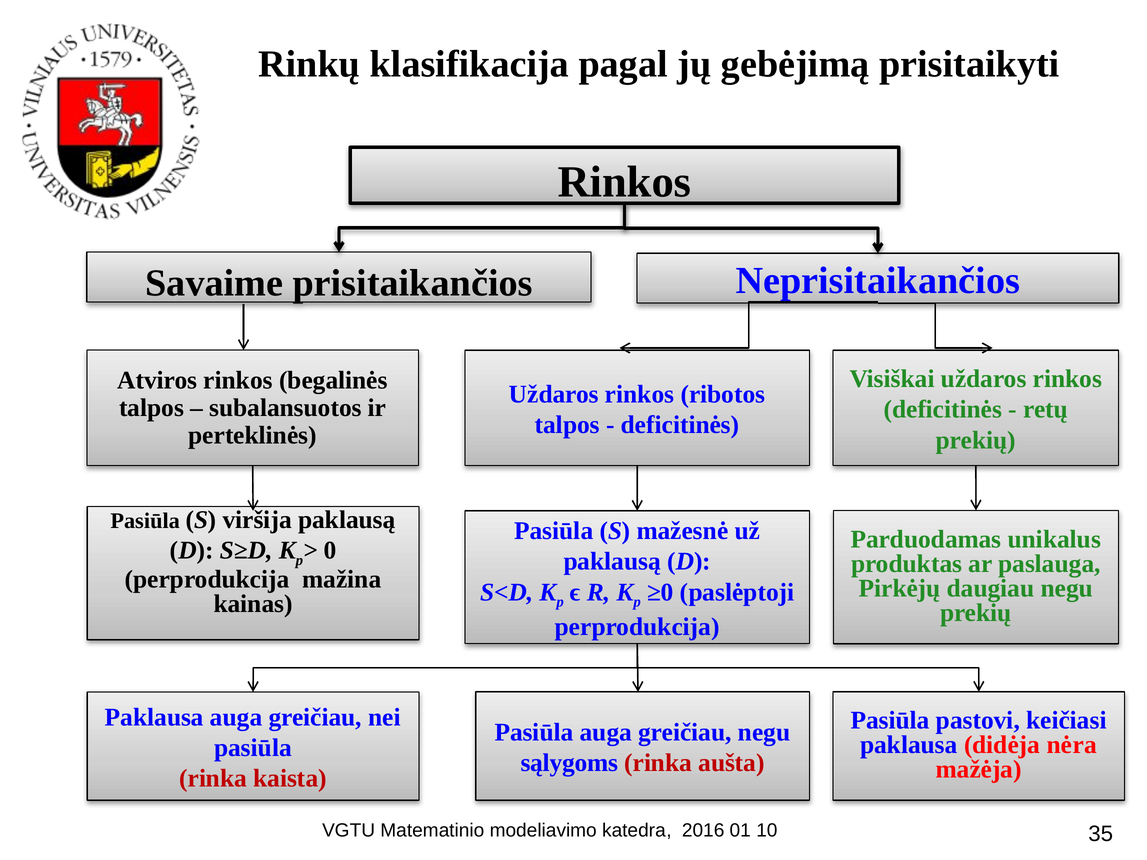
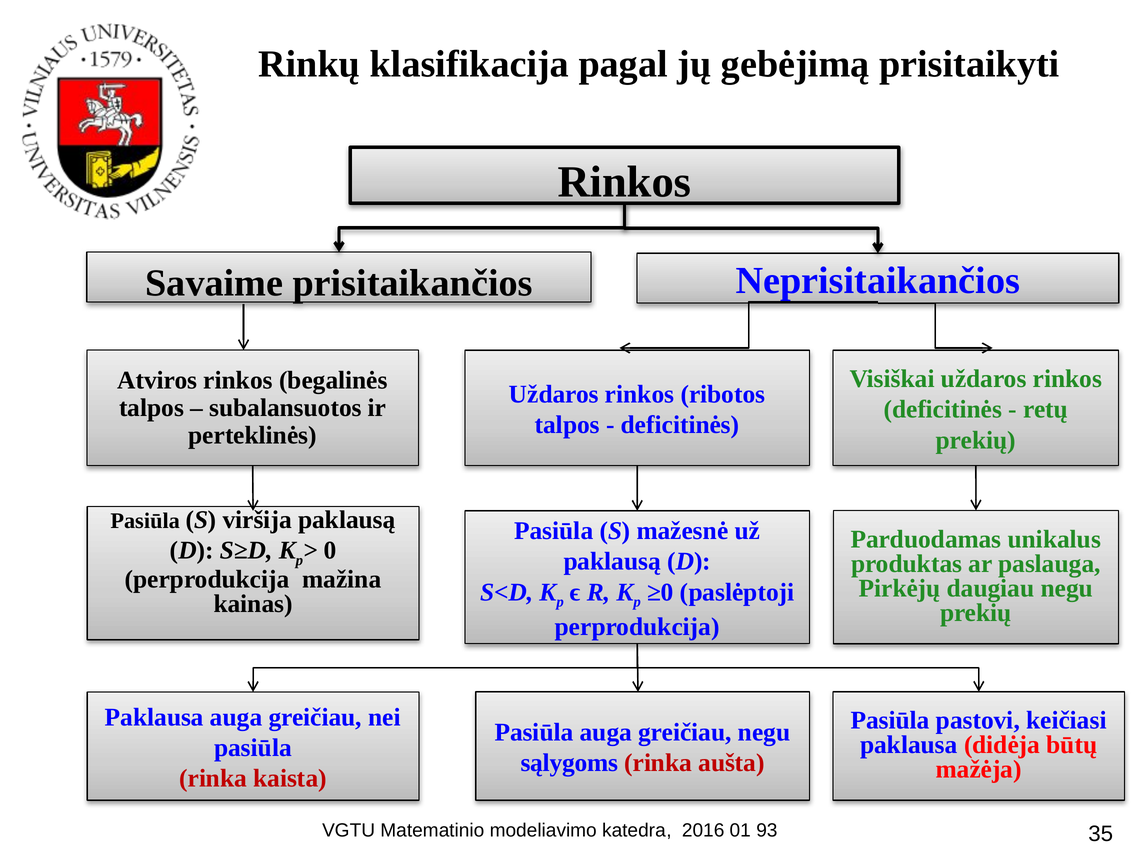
nėra: nėra -> būtų
10: 10 -> 93
